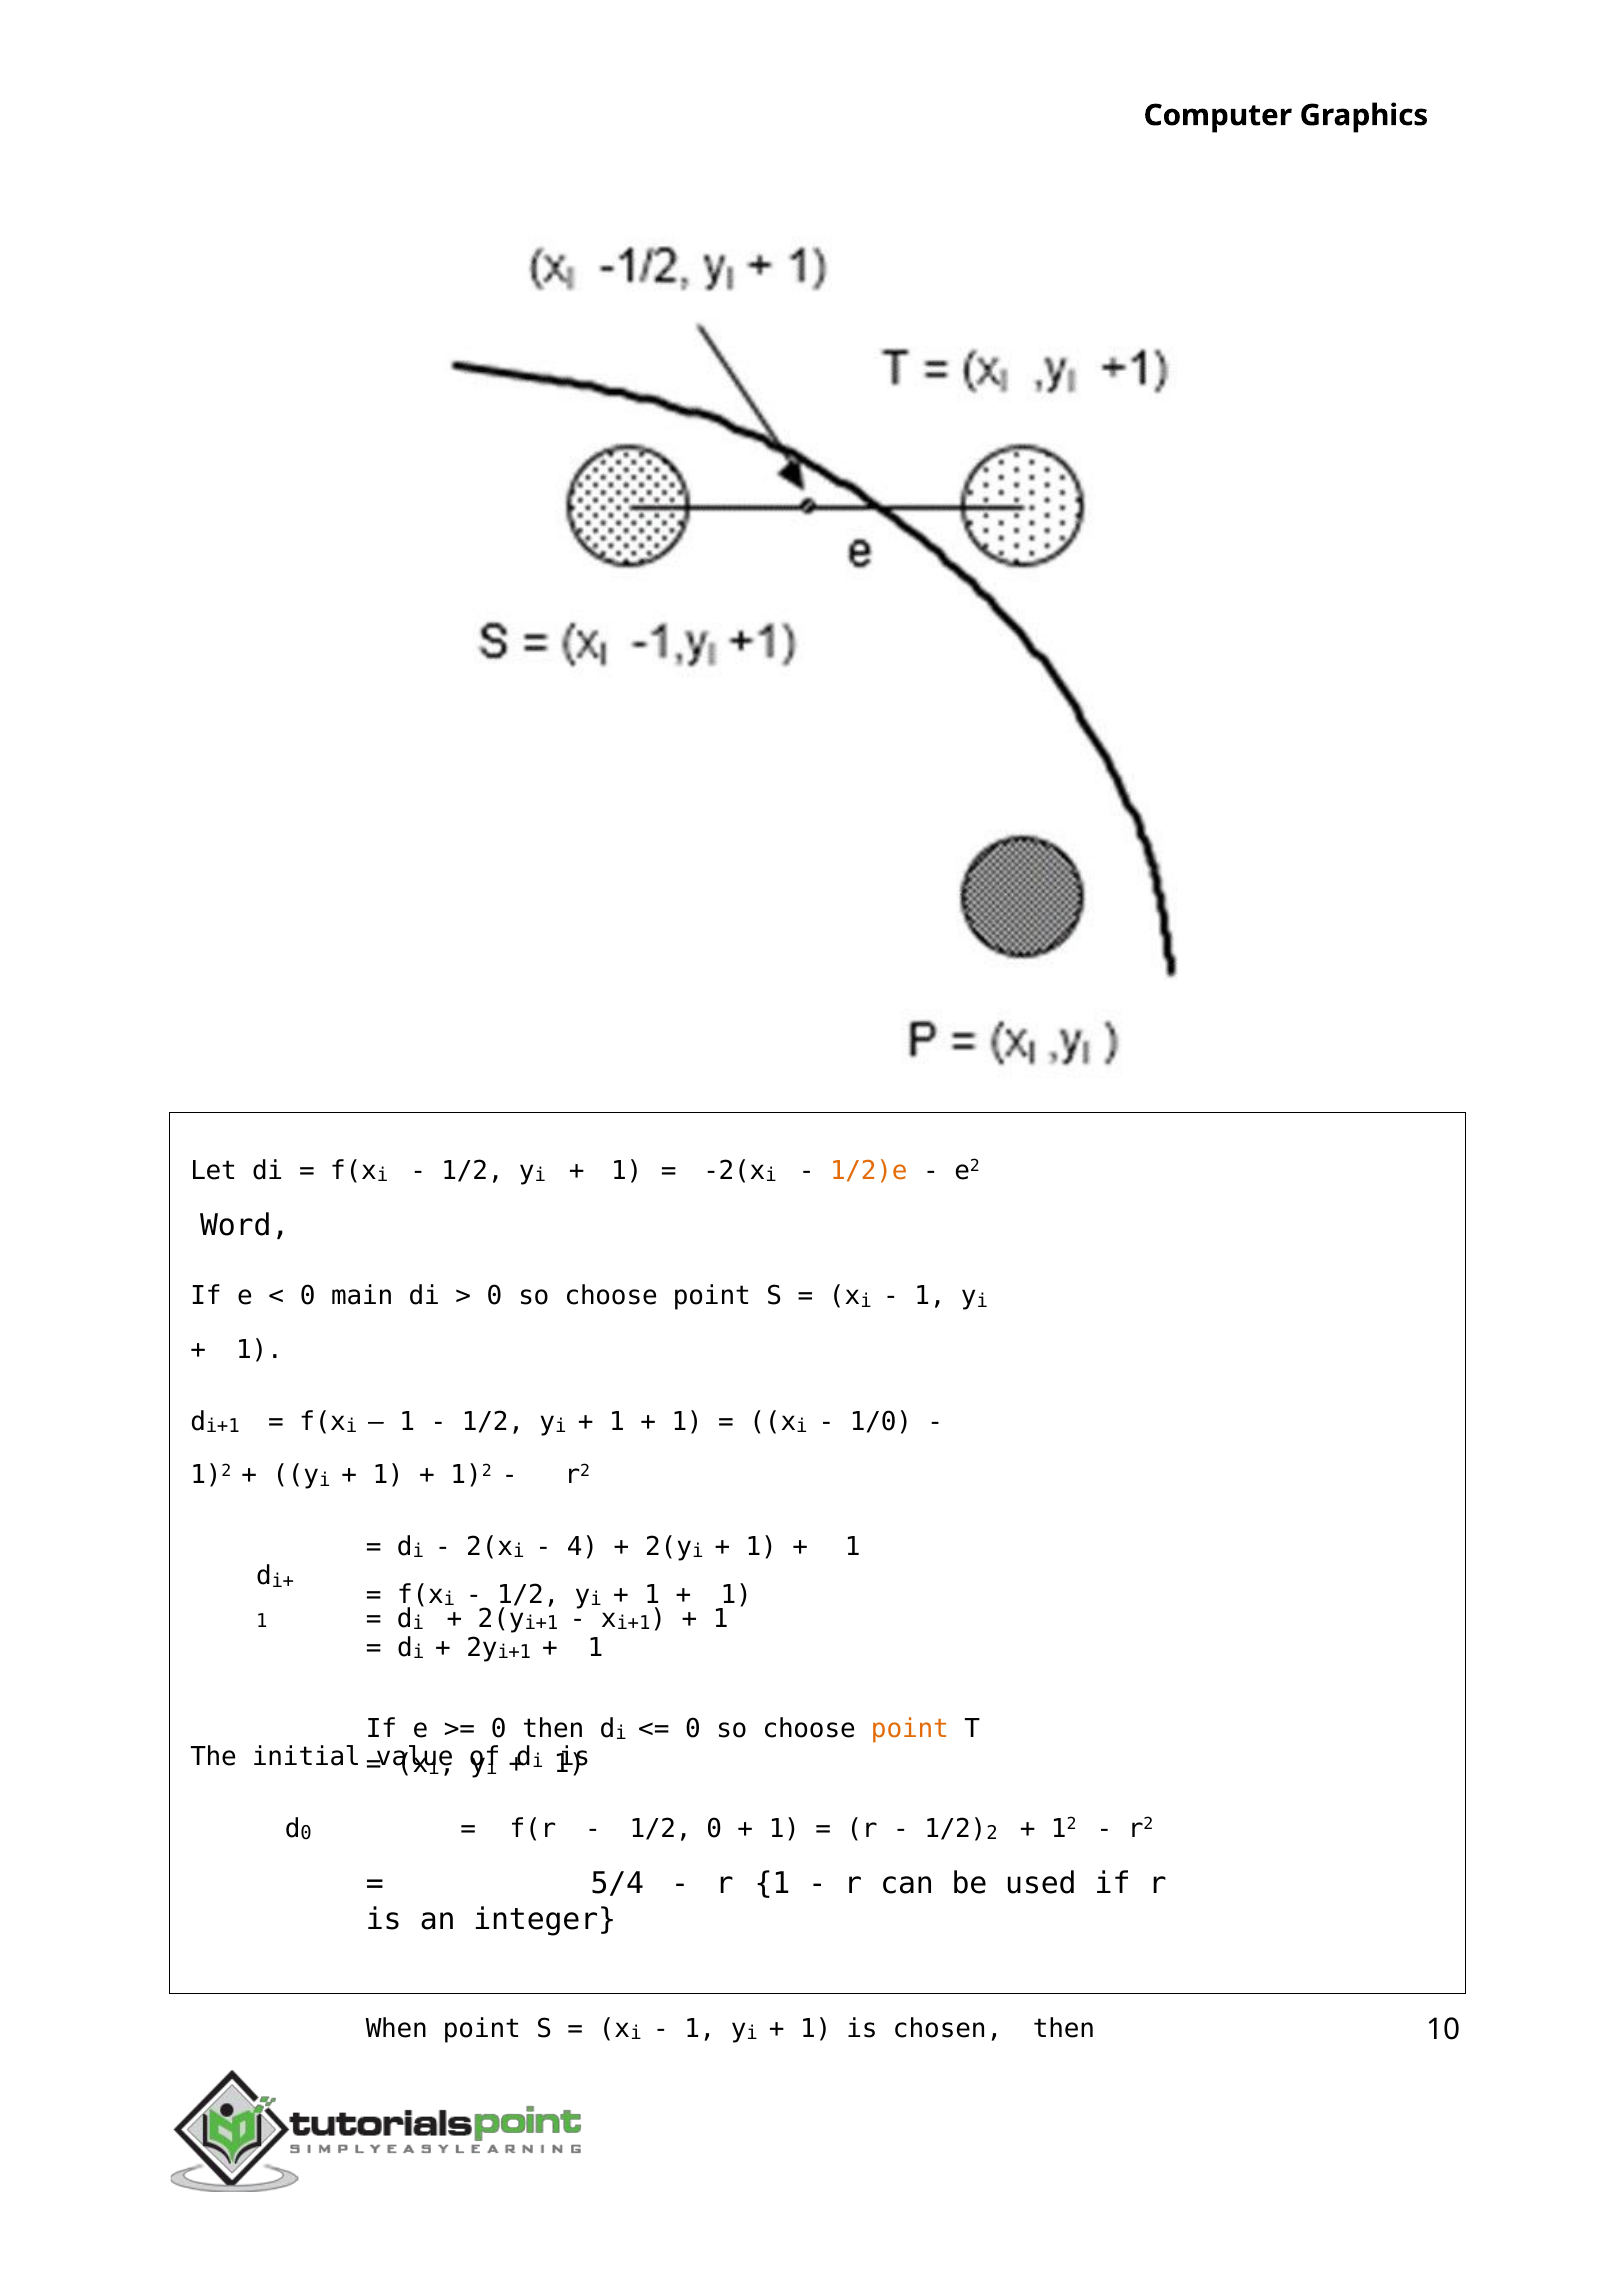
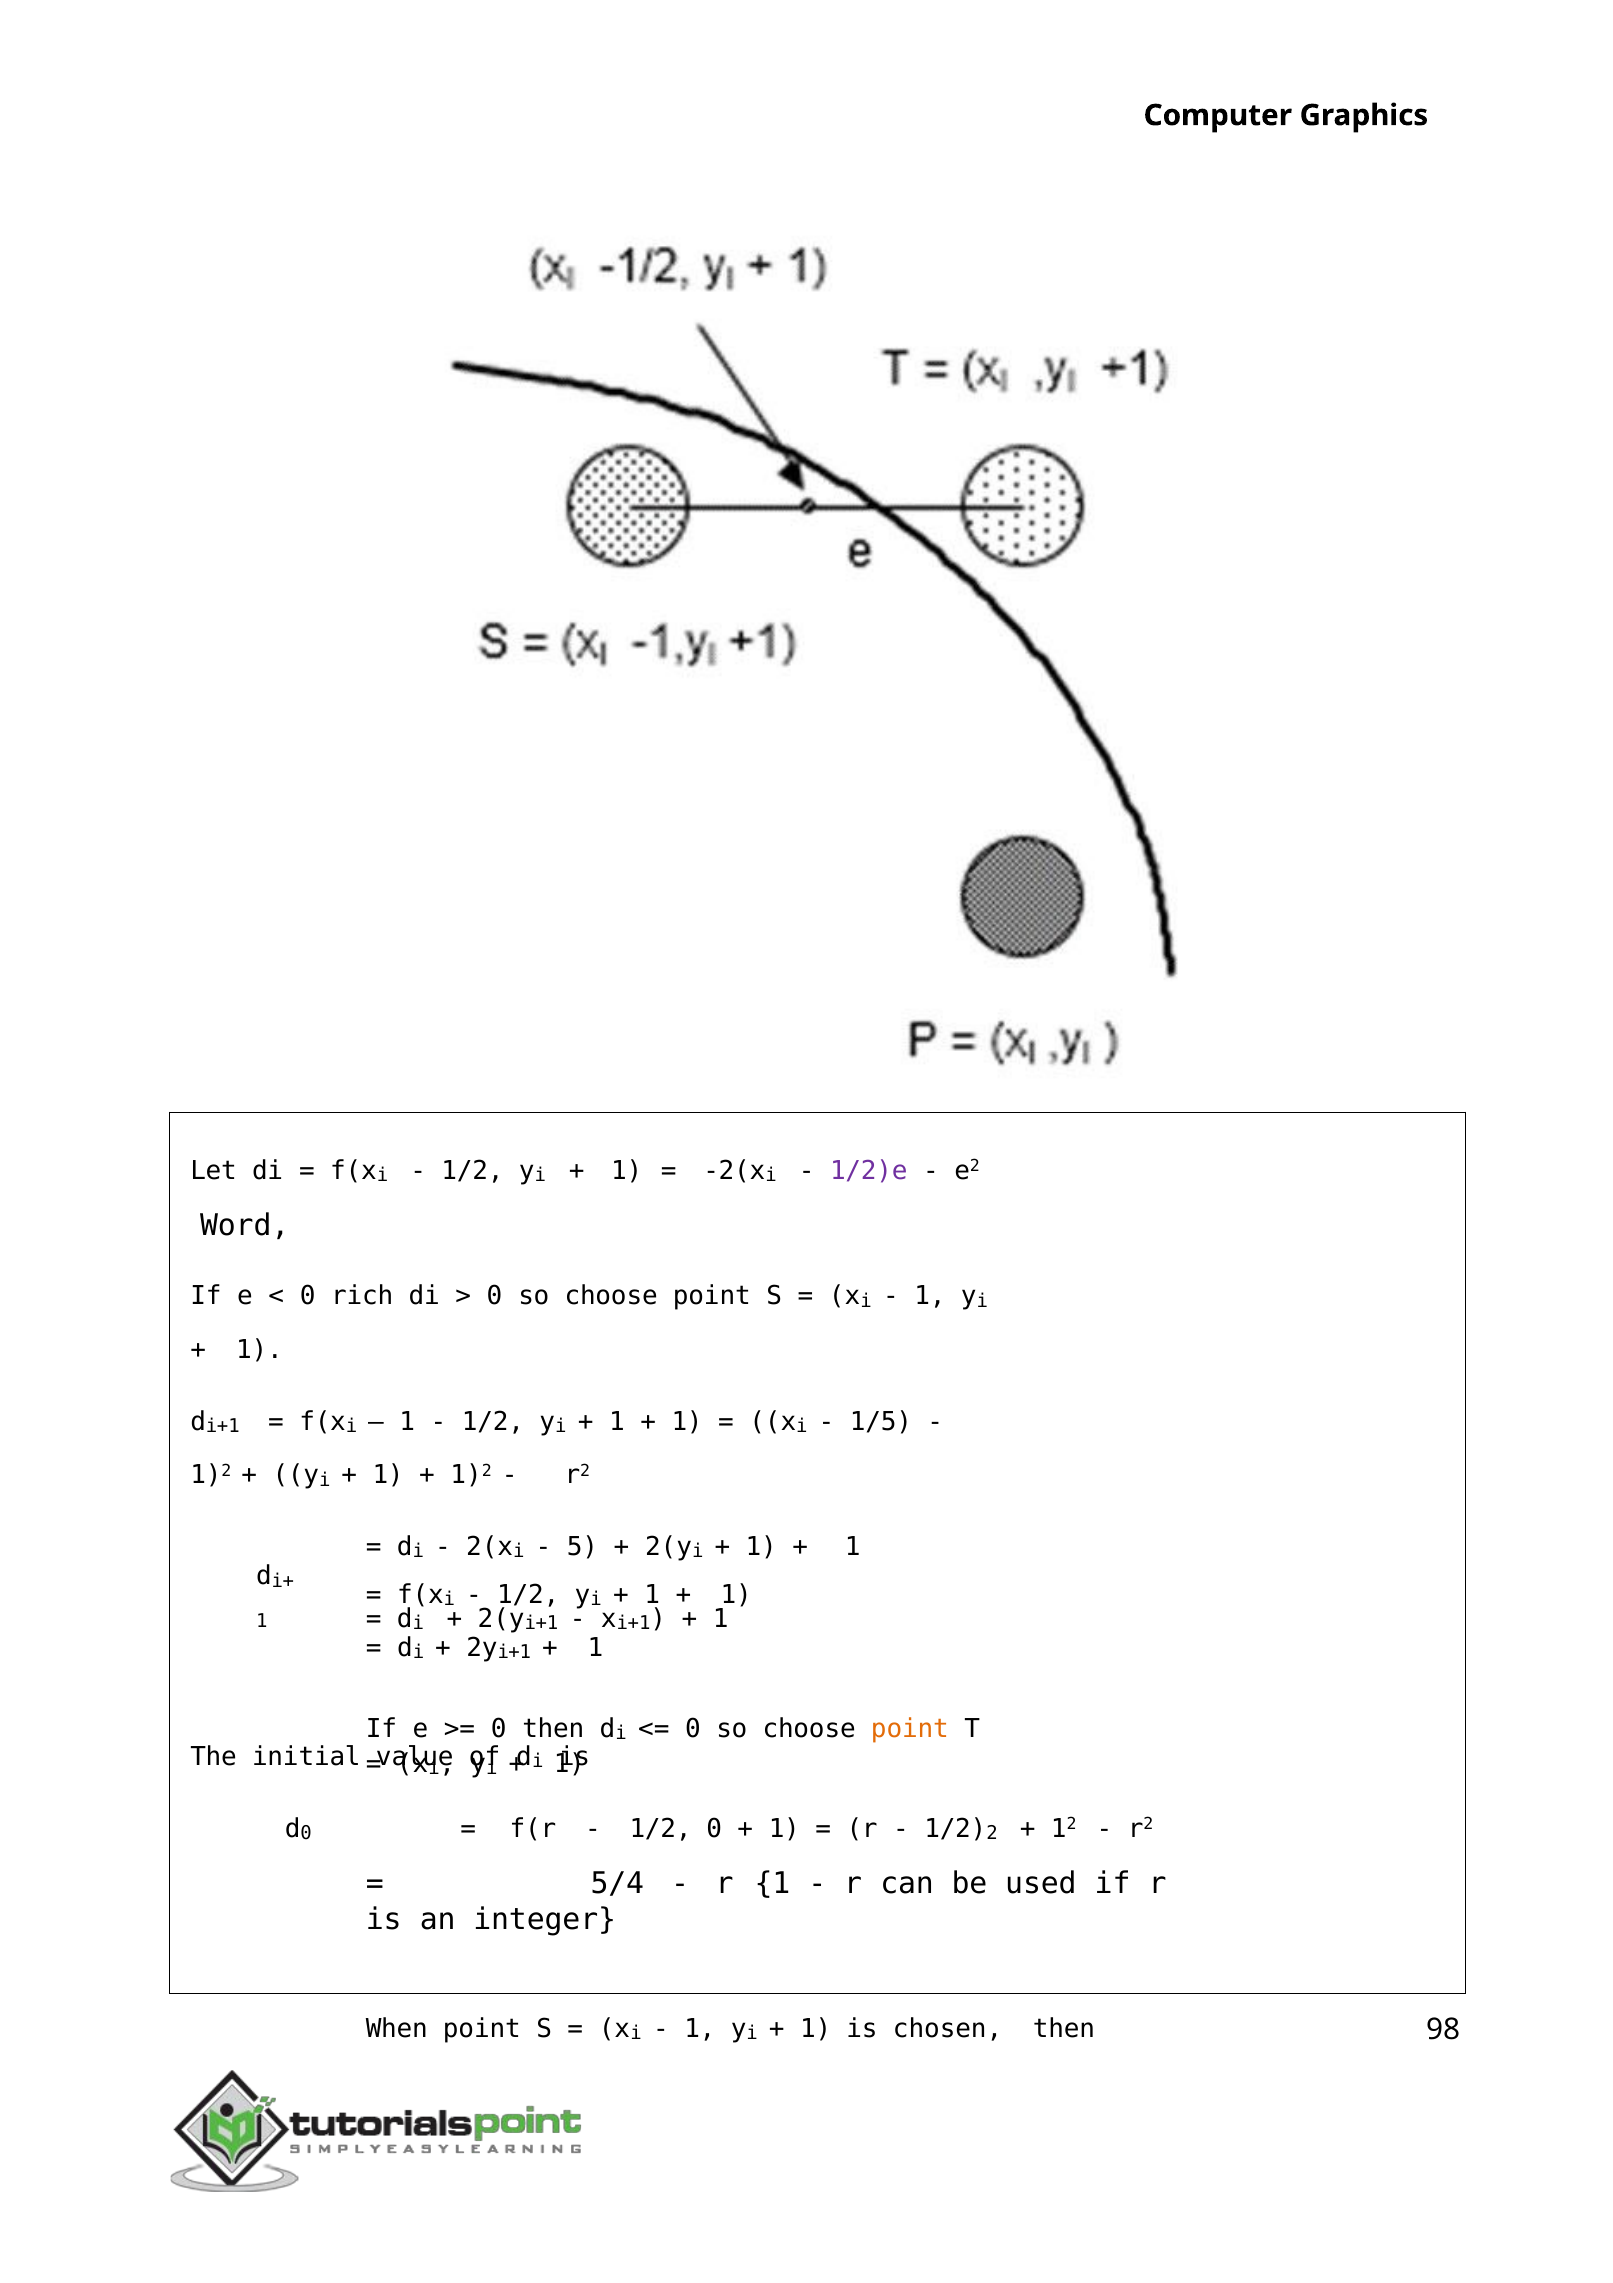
1/2)e colour: orange -> purple
main: main -> rich
1/0: 1/0 -> 1/5
4: 4 -> 5
10: 10 -> 98
